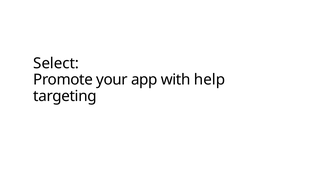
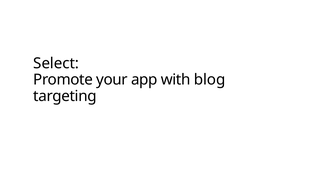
help: help -> blog
